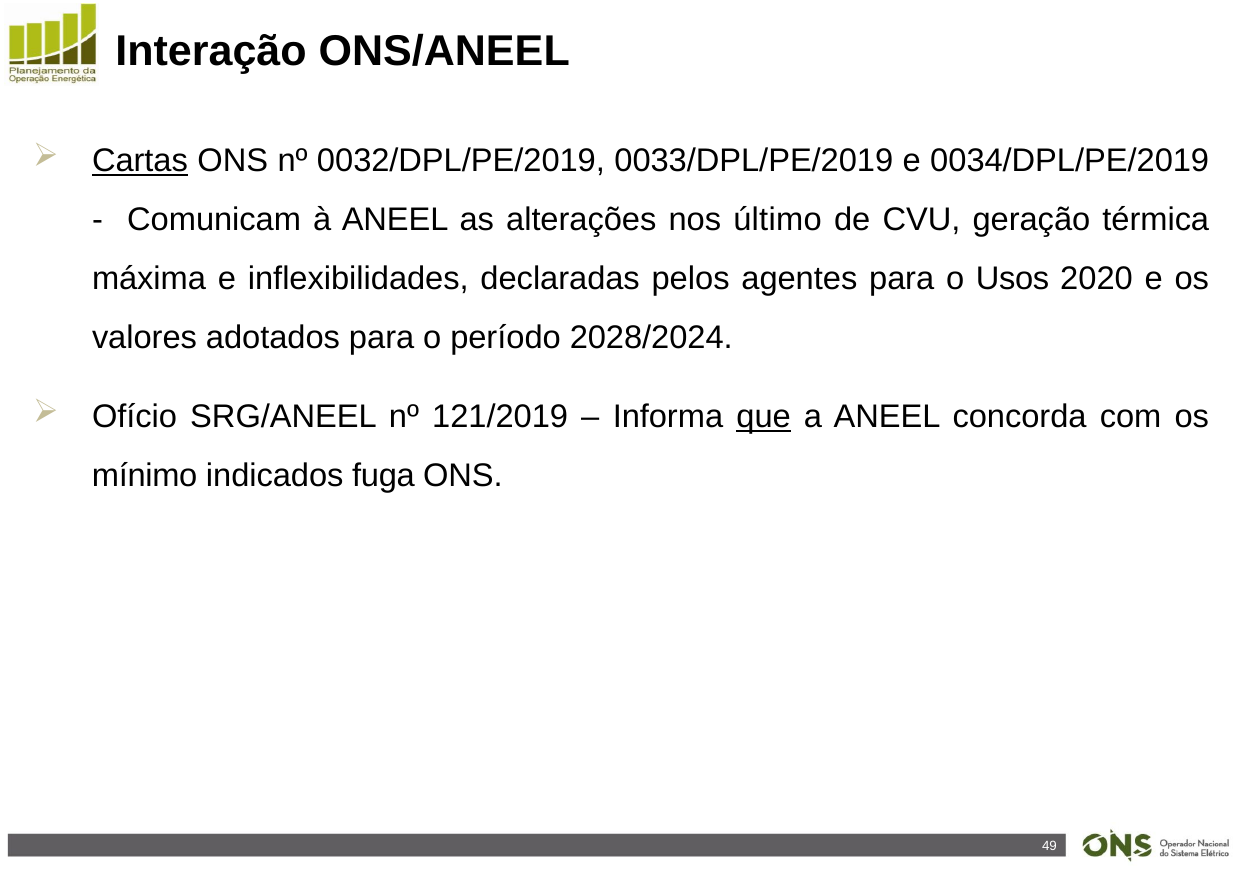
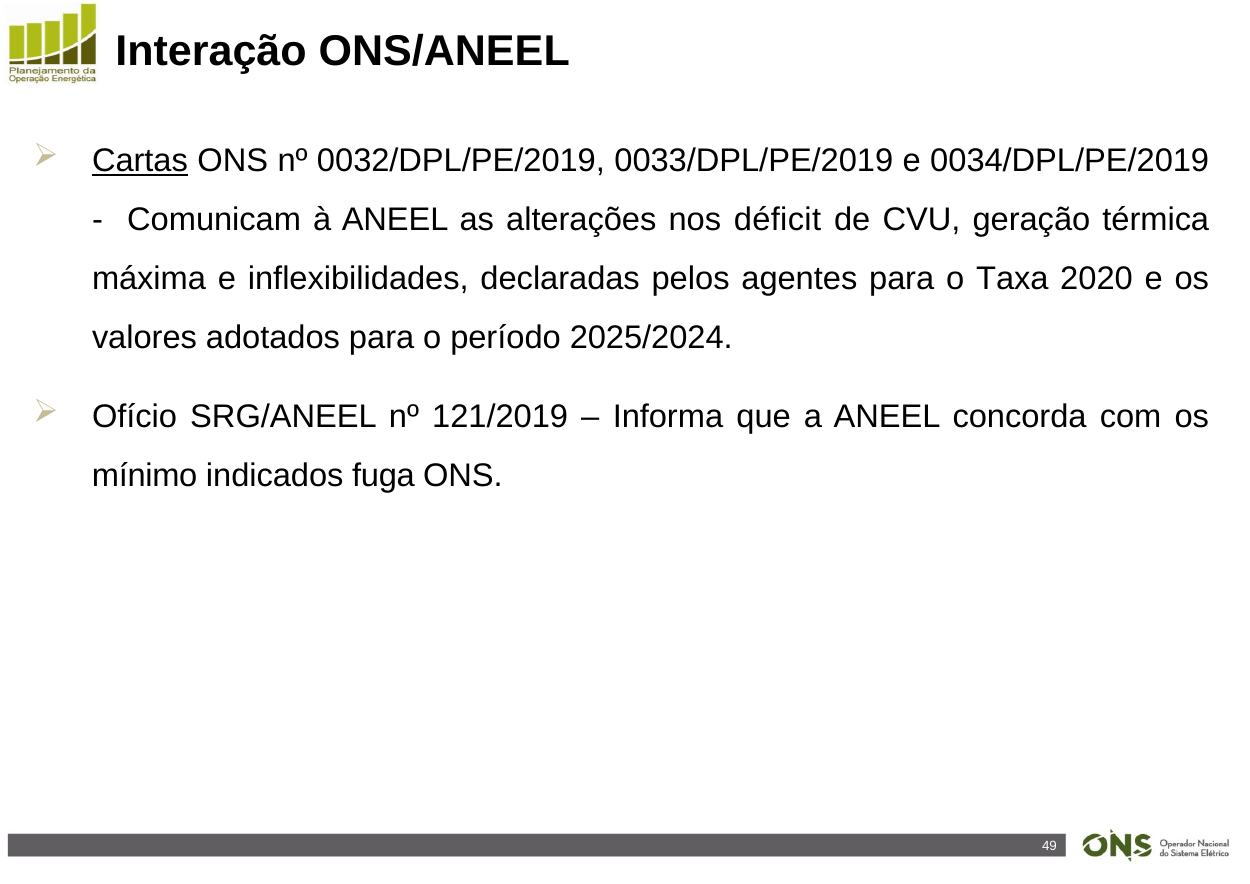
último: último -> déficit
Usos: Usos -> Taxa
2028/2024: 2028/2024 -> 2025/2024
que underline: present -> none
